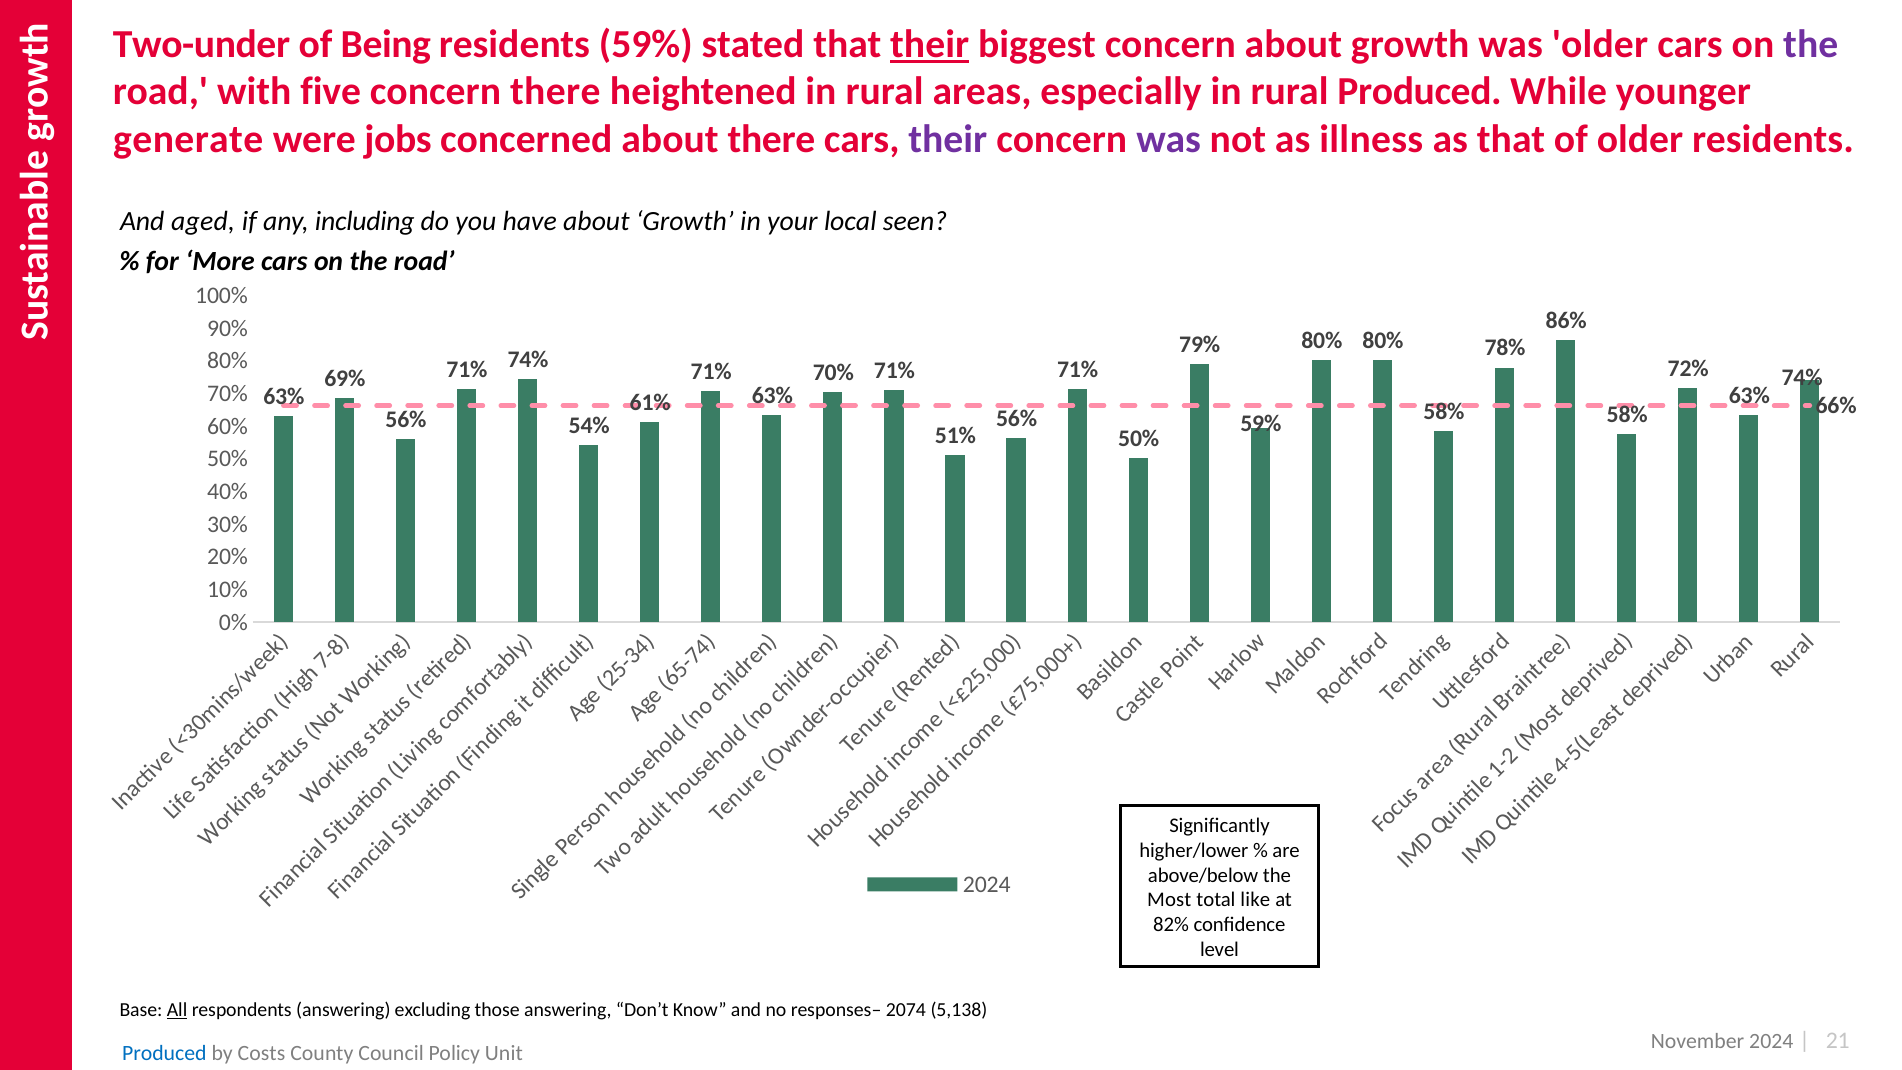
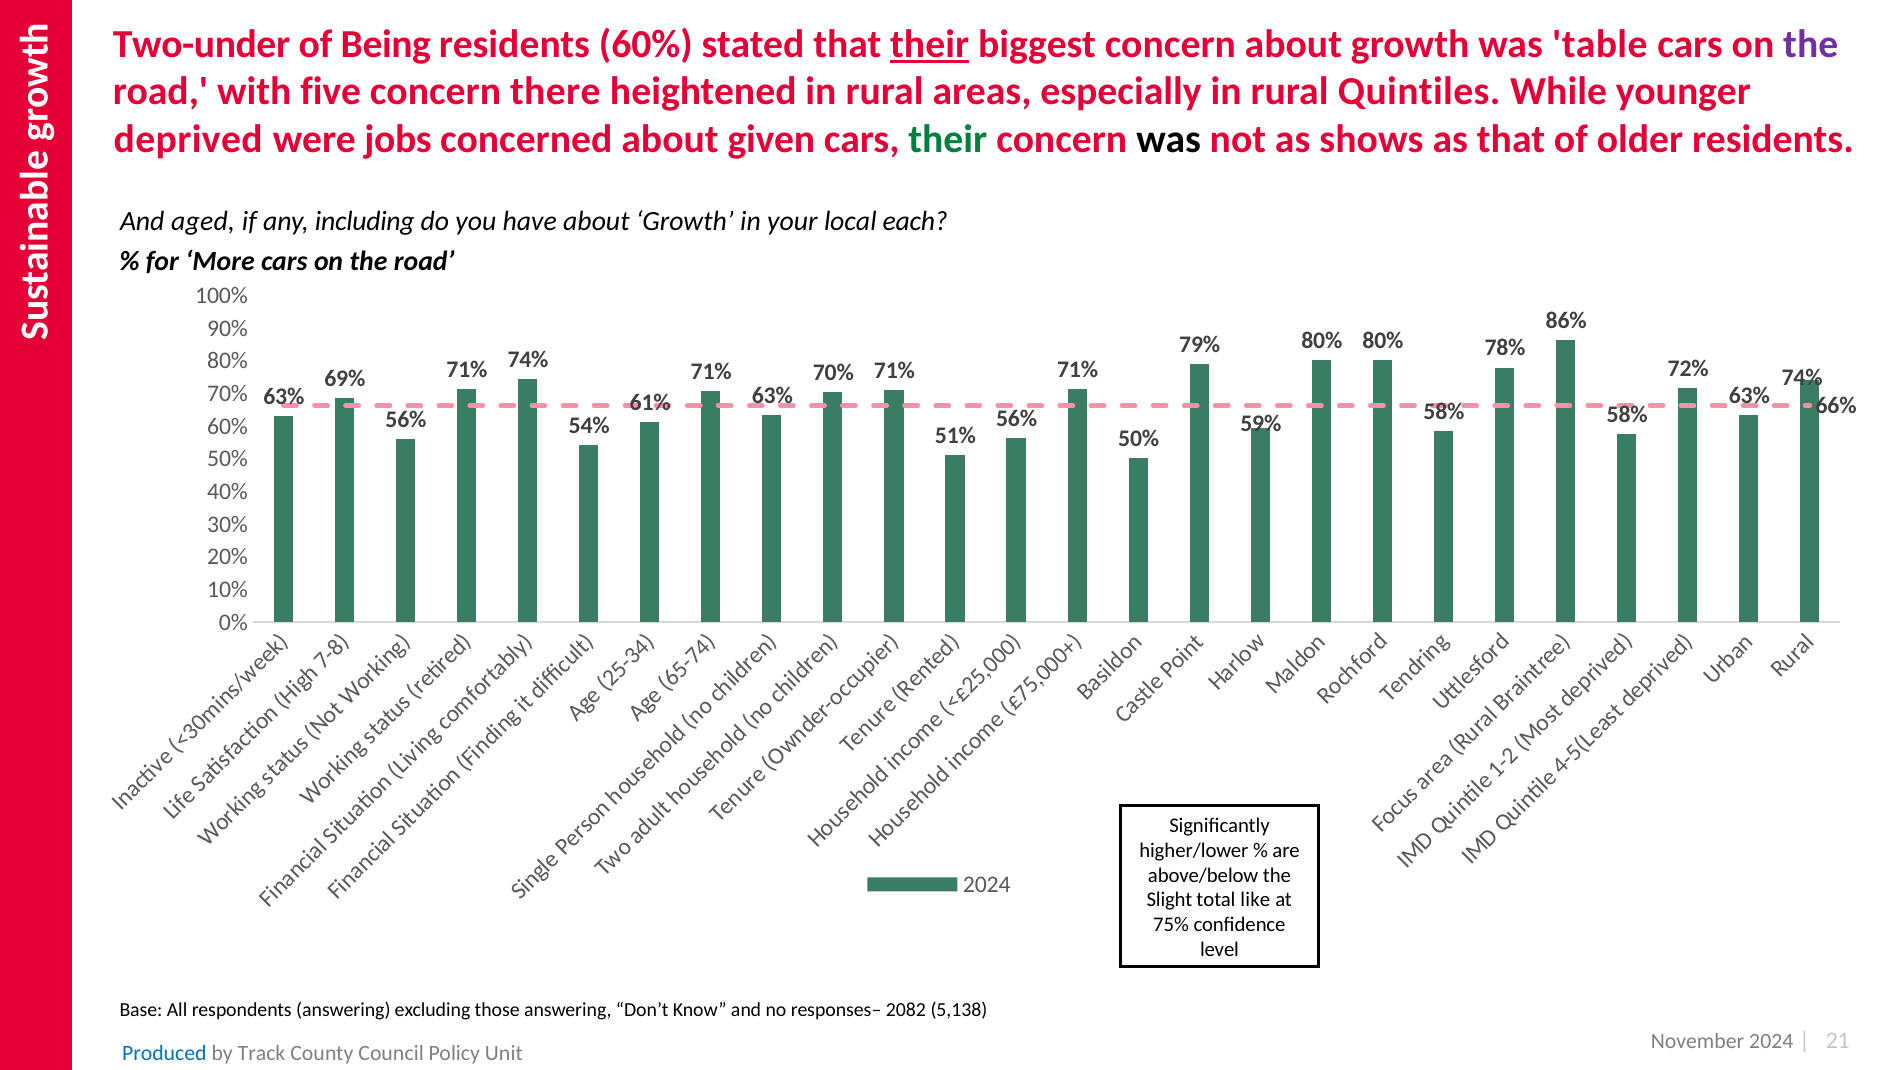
residents 59%: 59% -> 60%
was older: older -> table
rural Produced: Produced -> Quintiles
generate: generate -> deprived
about there: there -> given
their at (948, 139) colour: purple -> green
was at (1169, 139) colour: purple -> black
illness: illness -> shows
seen: seen -> each
Most: Most -> Slight
82%: 82% -> 75%
All underline: present -> none
2074: 2074 -> 2082
Costs: Costs -> Track
